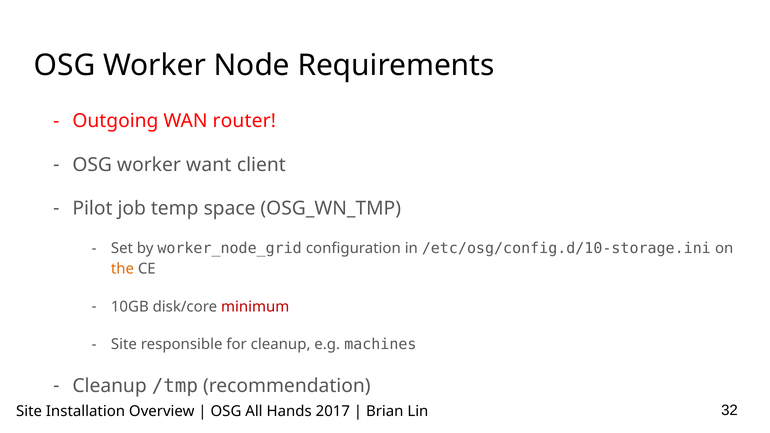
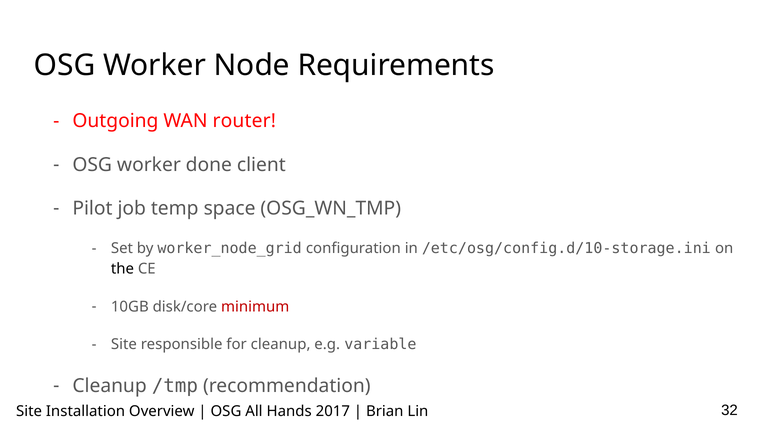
want: want -> done
the colour: orange -> black
machines: machines -> variable
